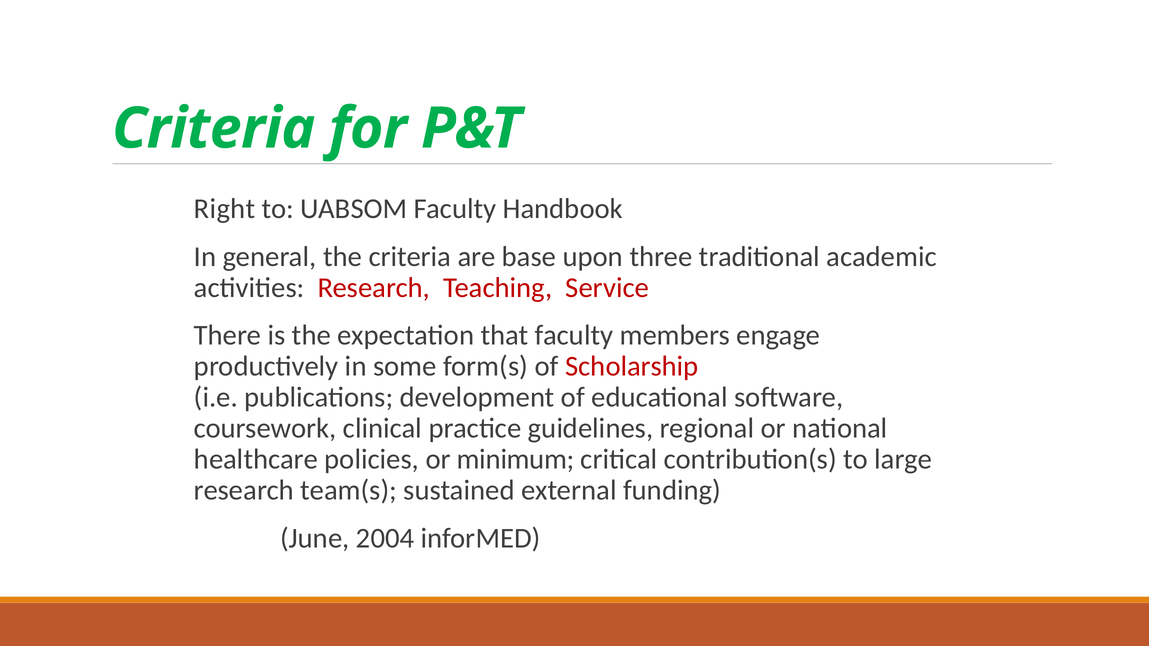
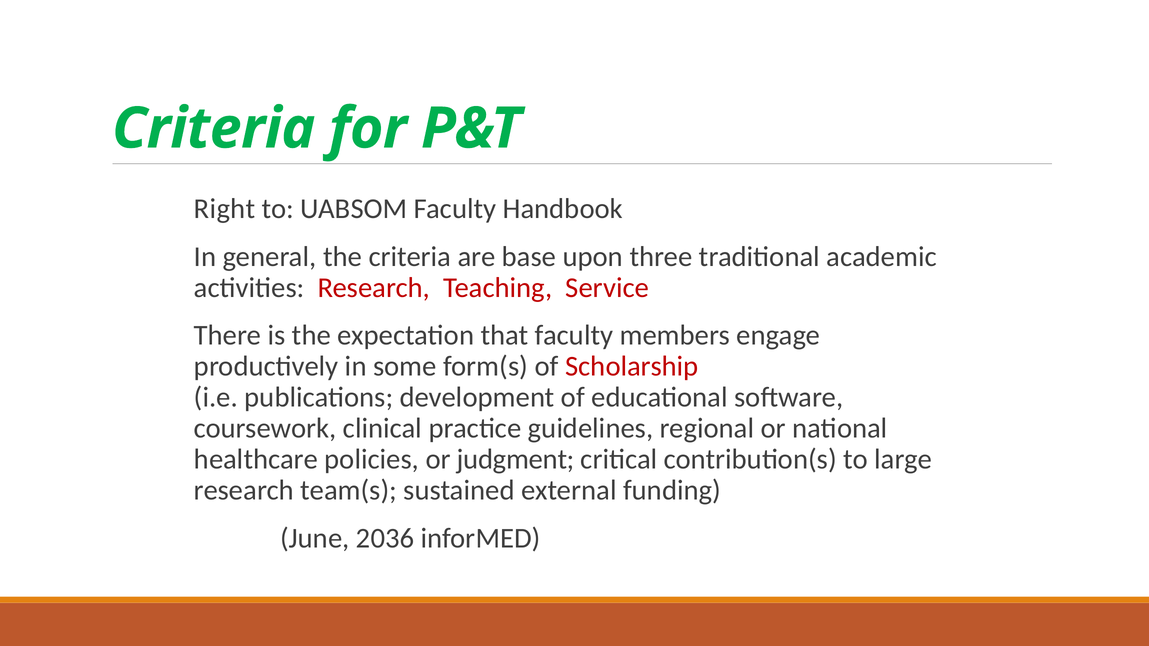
minimum: minimum -> judgment
2004: 2004 -> 2036
